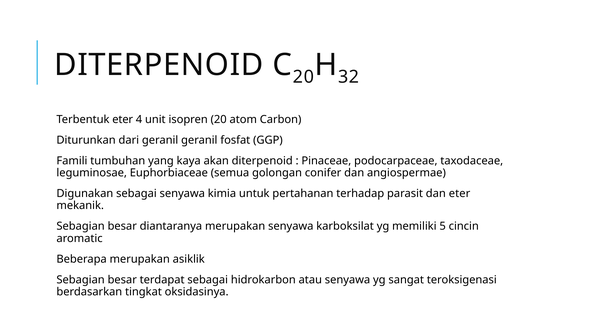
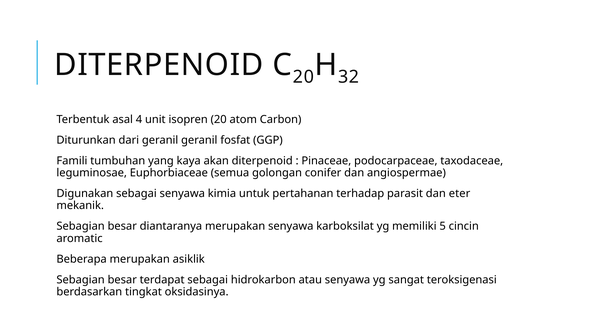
Terbentuk eter: eter -> asal
